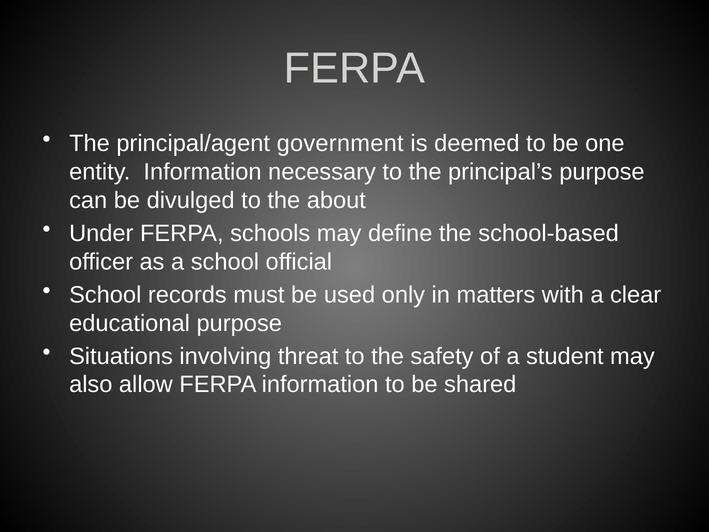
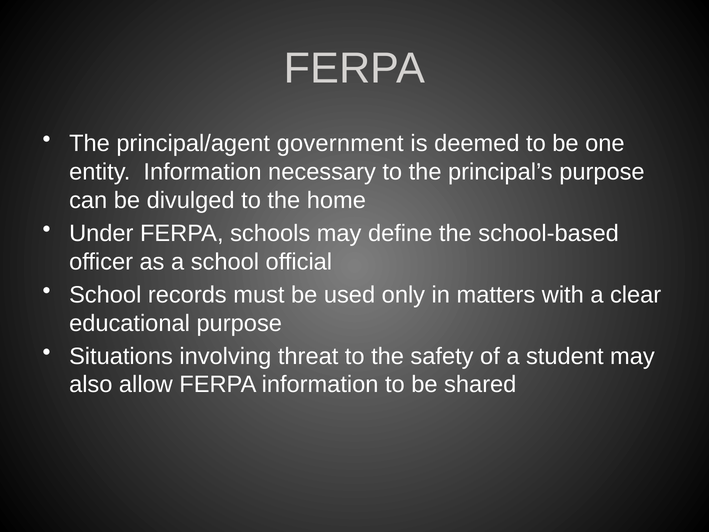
about: about -> home
